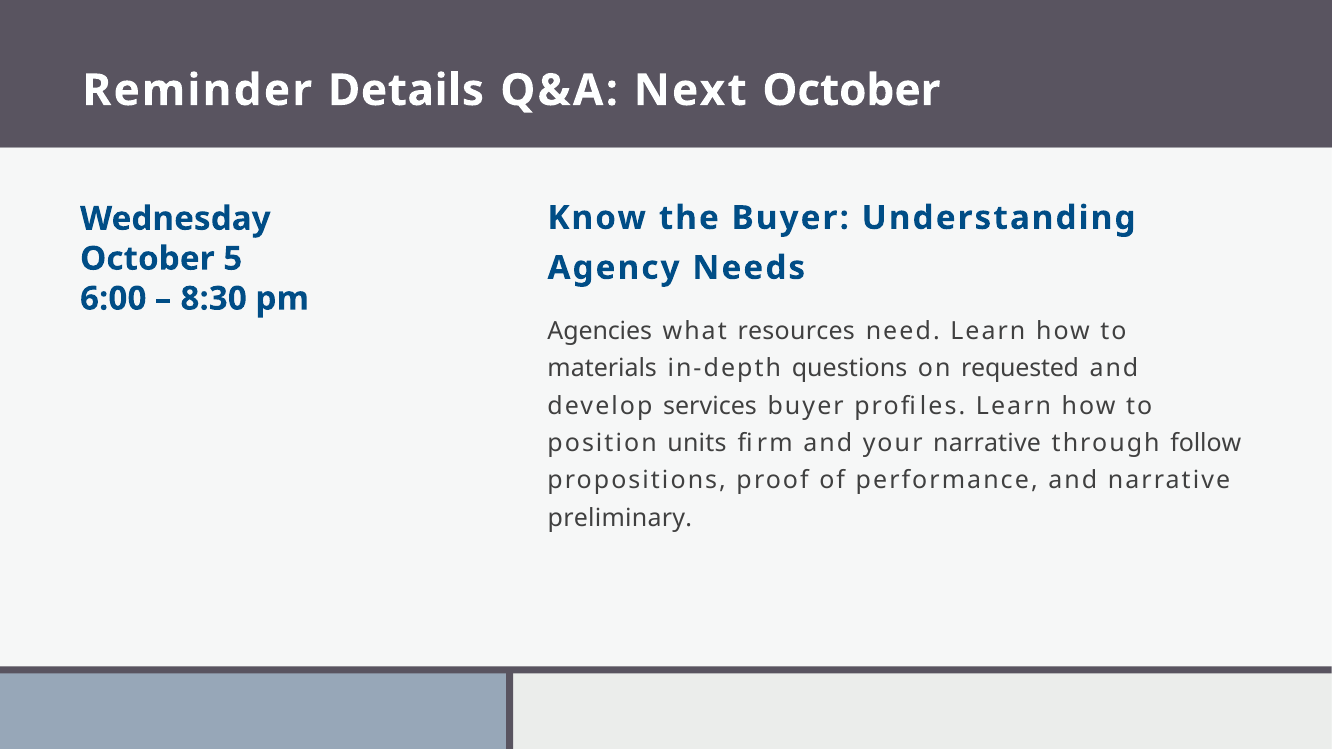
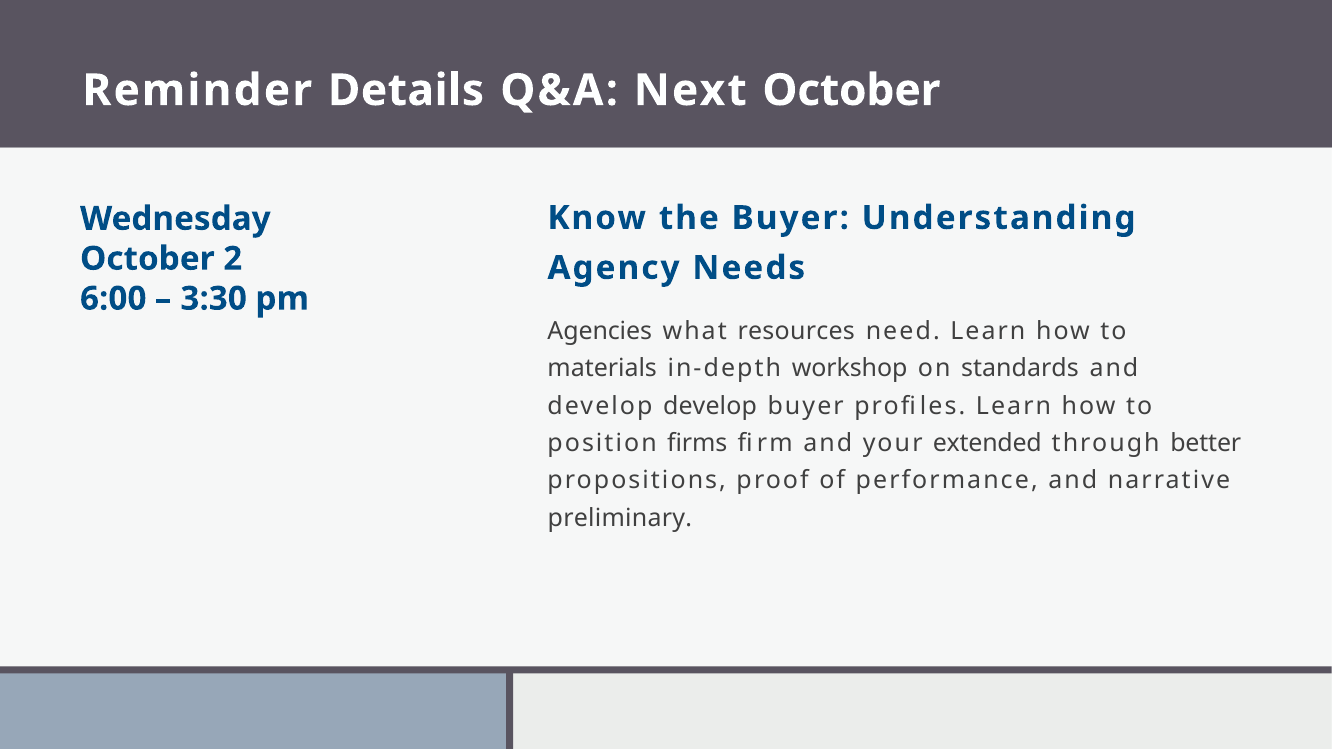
5: 5 -> 2
8:30: 8:30 -> 3:30
questions: questions -> workshop
requested: requested -> standards
develop services: services -> develop
units: units -> firms
your narrative: narrative -> extended
follow: follow -> better
